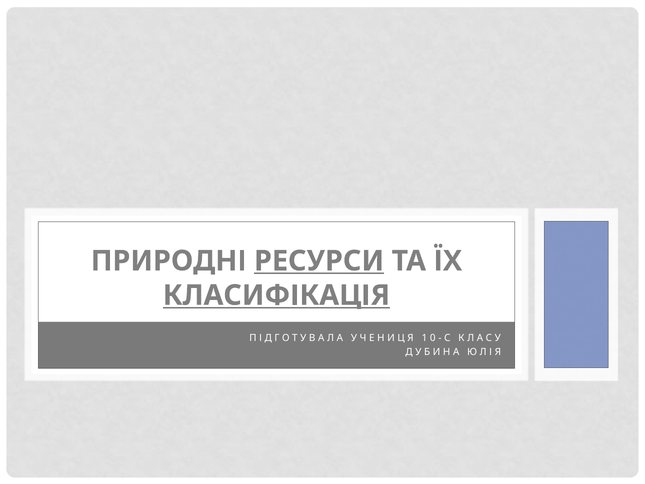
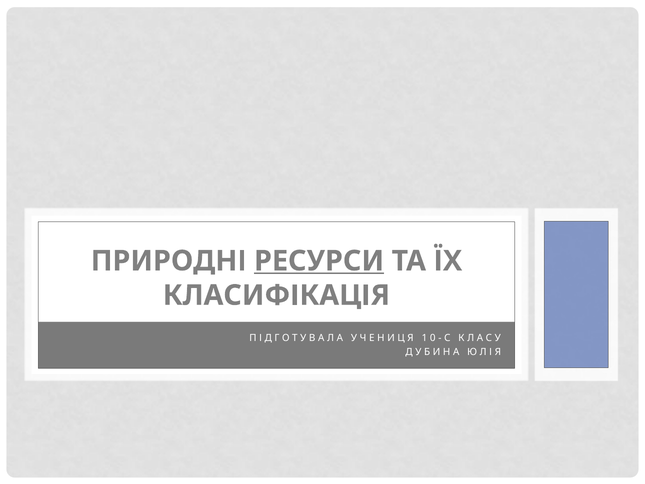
КЛАСИФІКАЦІЯ underline: present -> none
